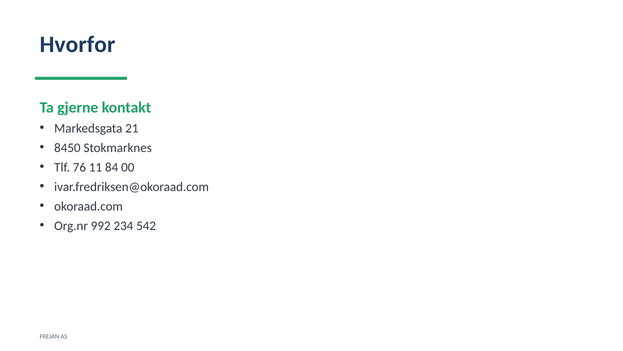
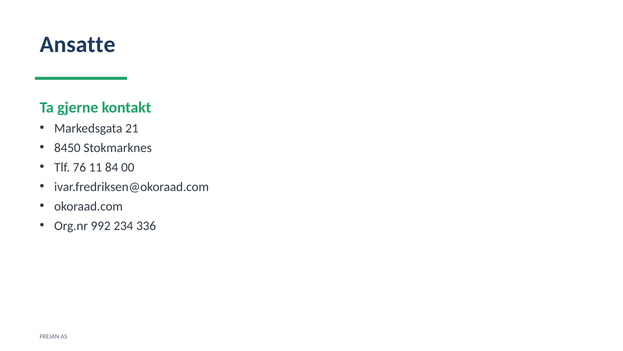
Hvorfor: Hvorfor -> Ansatte
542: 542 -> 336
